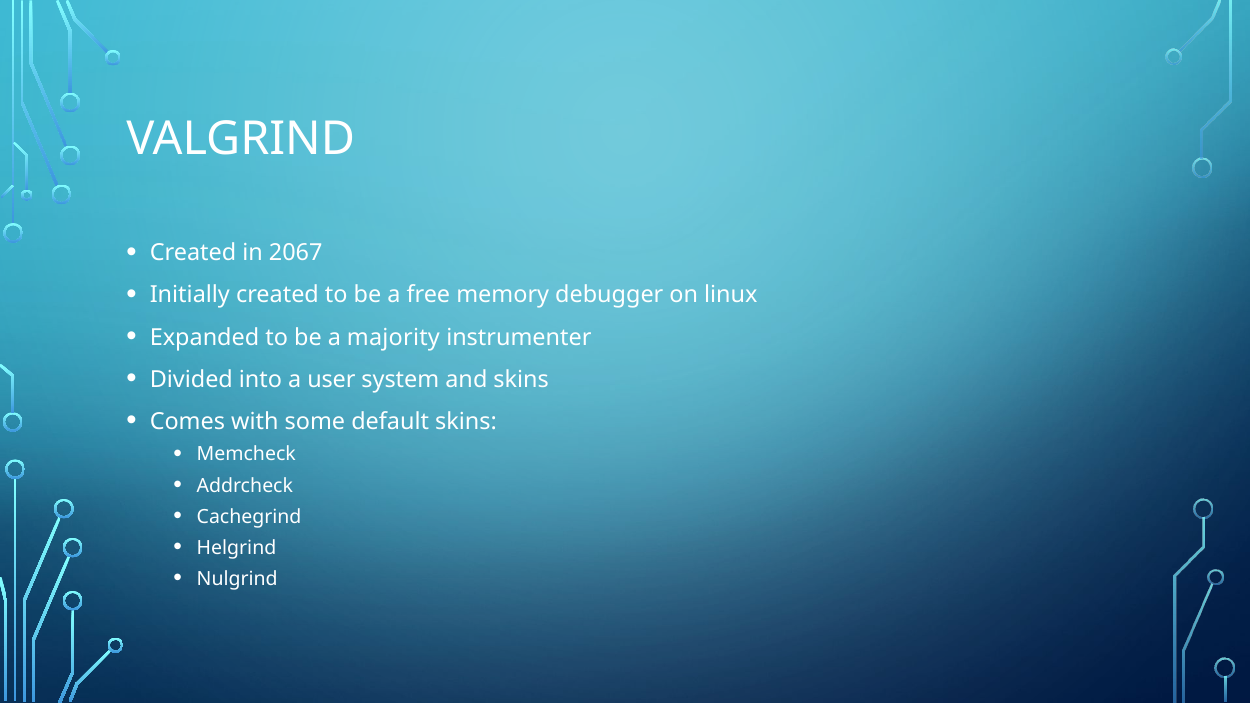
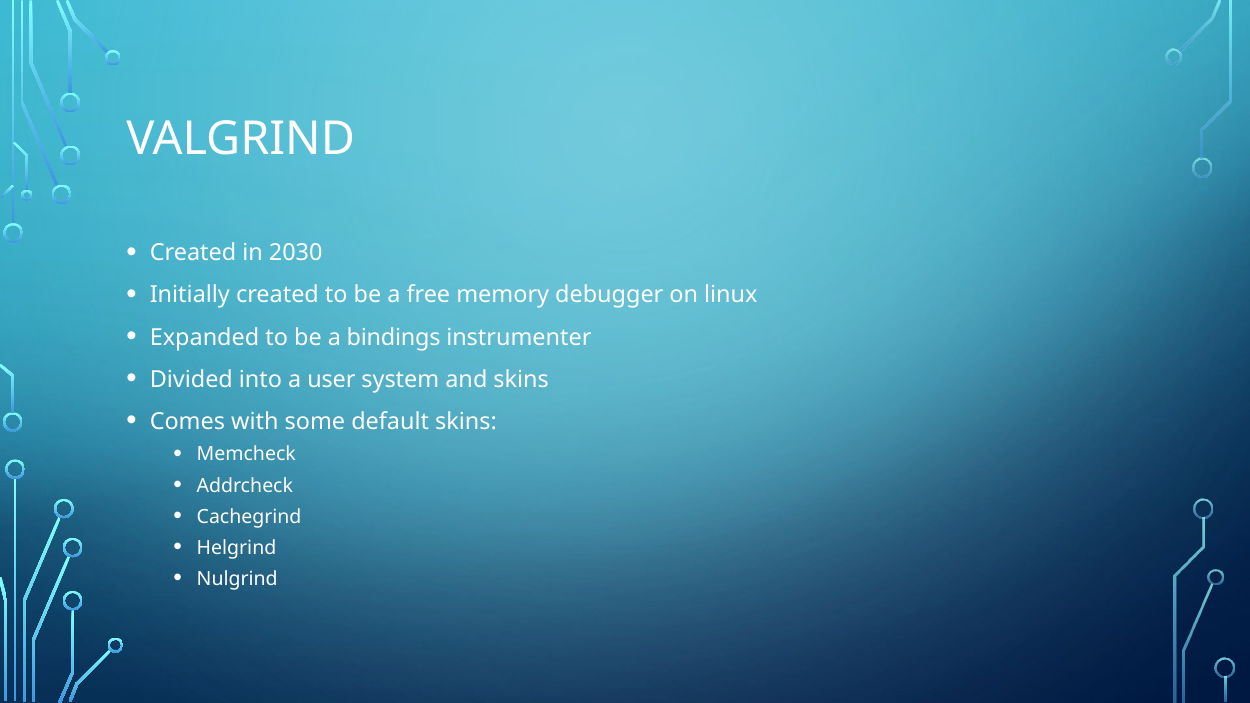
2067: 2067 -> 2030
majority: majority -> bindings
